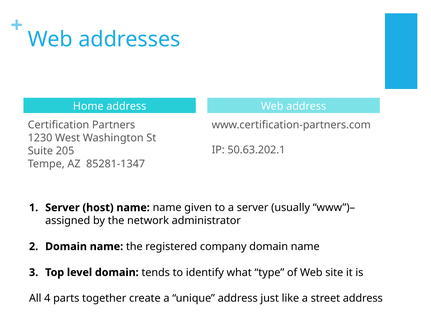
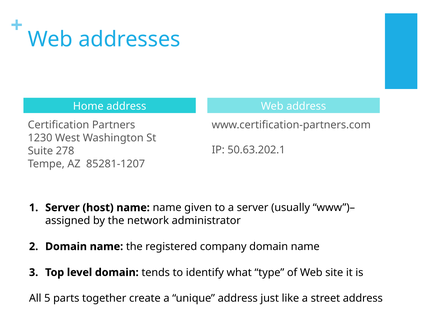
205: 205 -> 278
85281-1347: 85281-1347 -> 85281-1207
4: 4 -> 5
